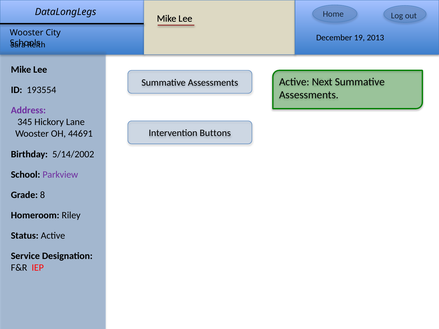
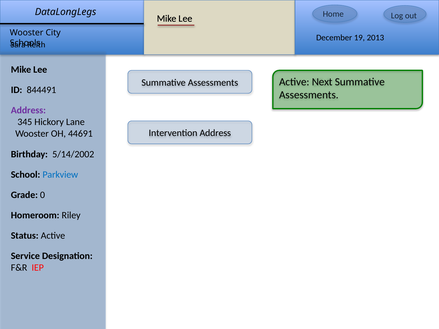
193554: 193554 -> 844491
Intervention Buttons: Buttons -> Address
Parkview colour: purple -> blue
8: 8 -> 0
